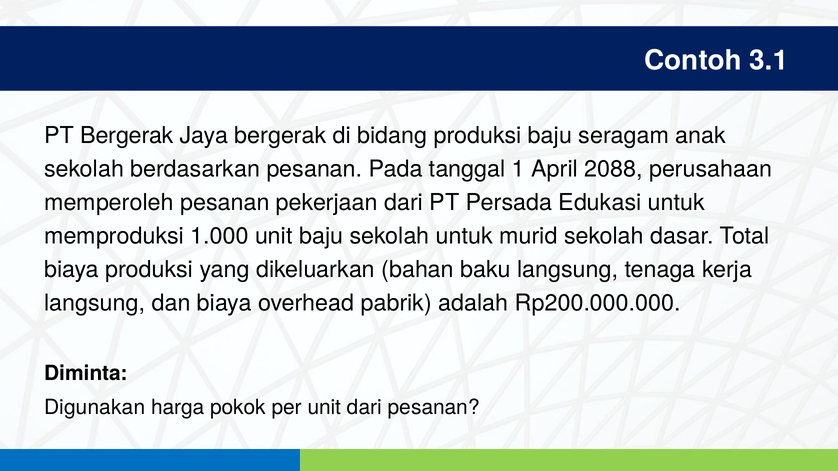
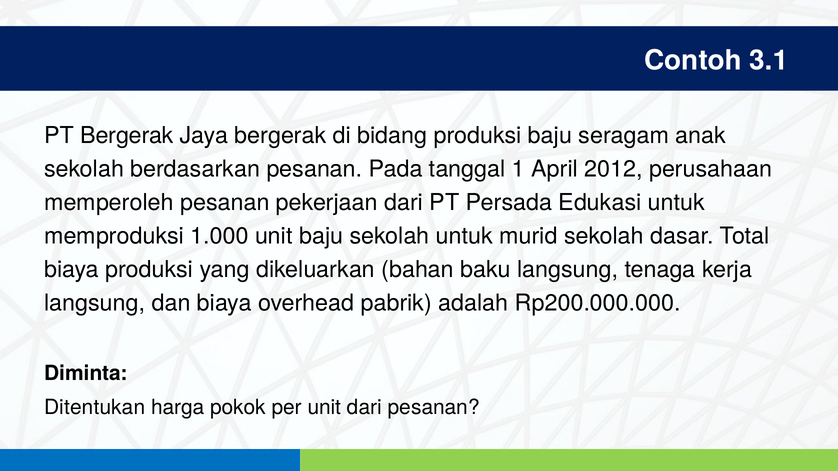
2088: 2088 -> 2012
Digunakan: Digunakan -> Ditentukan
